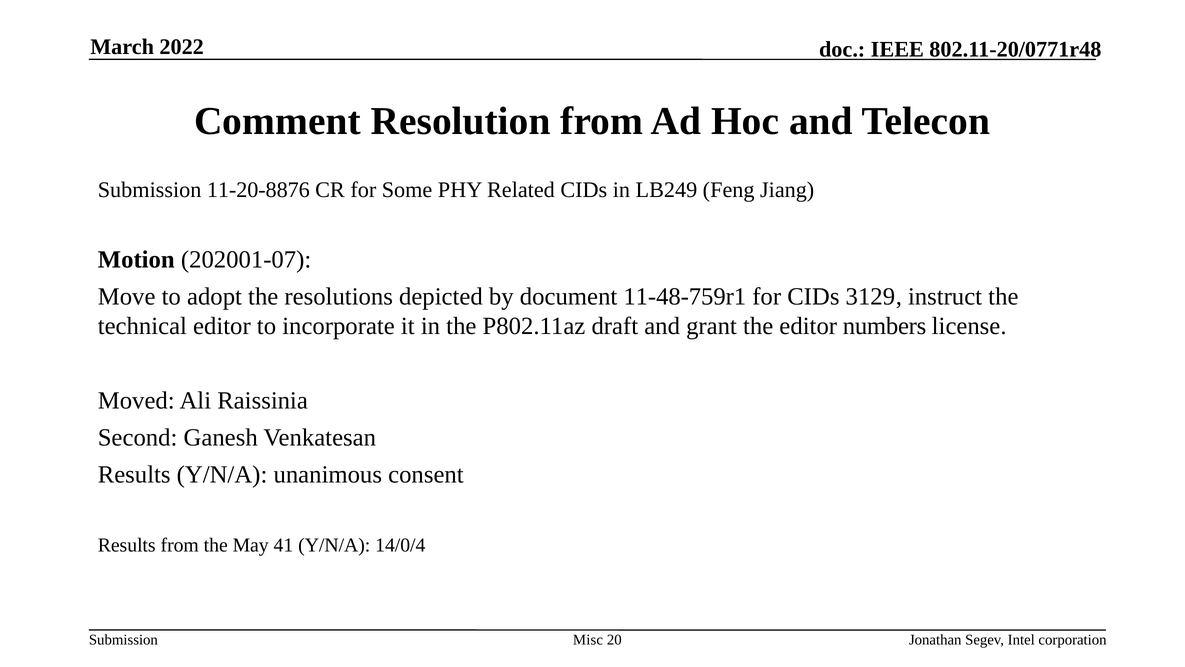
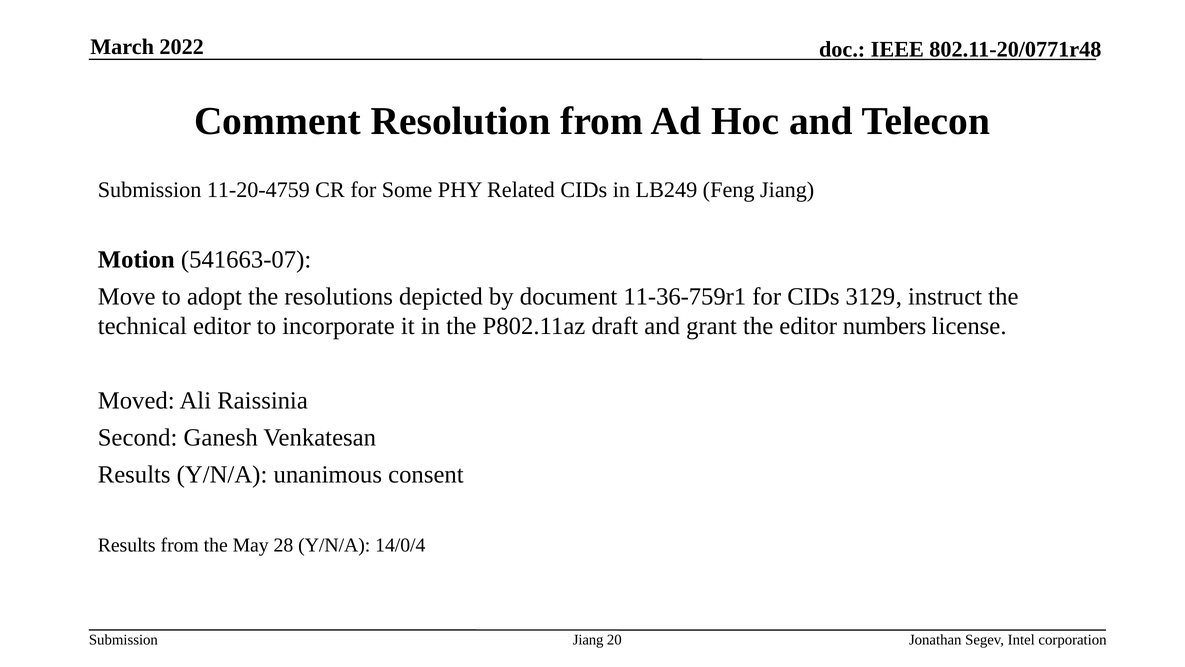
11-20-8876: 11-20-8876 -> 11-20-4759
202001-07: 202001-07 -> 541663-07
11-48-759r1: 11-48-759r1 -> 11-36-759r1
41: 41 -> 28
Misc at (588, 639): Misc -> Jiang
